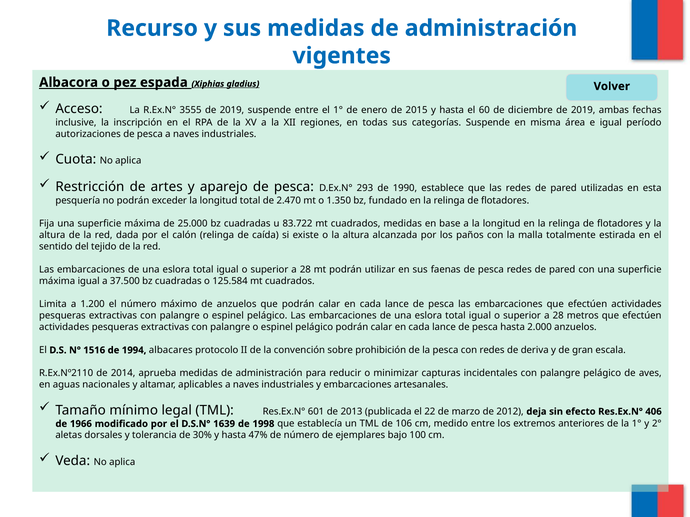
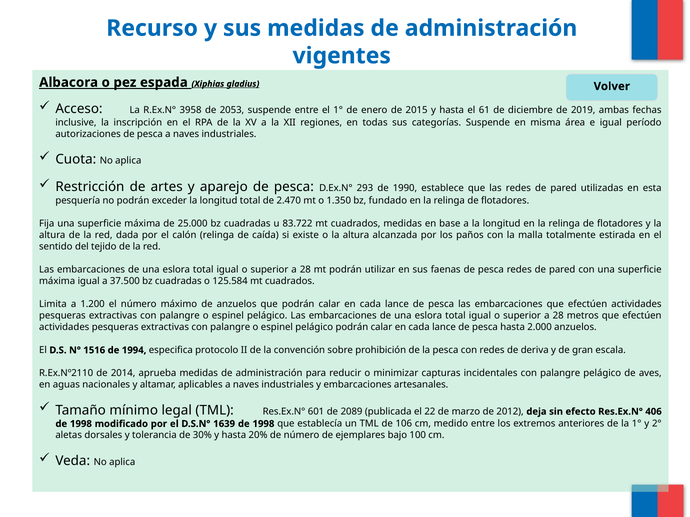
3555: 3555 -> 3958
2019 at (232, 110): 2019 -> 2053
60: 60 -> 61
albacares: albacares -> especifica
2013: 2013 -> 2089
1966 at (81, 424): 1966 -> 1998
47%: 47% -> 20%
